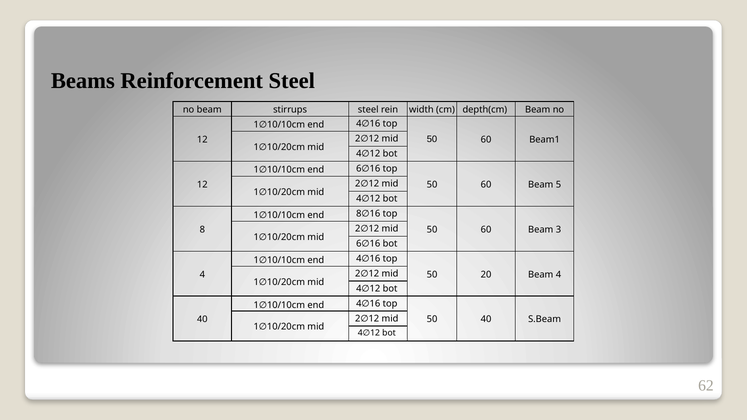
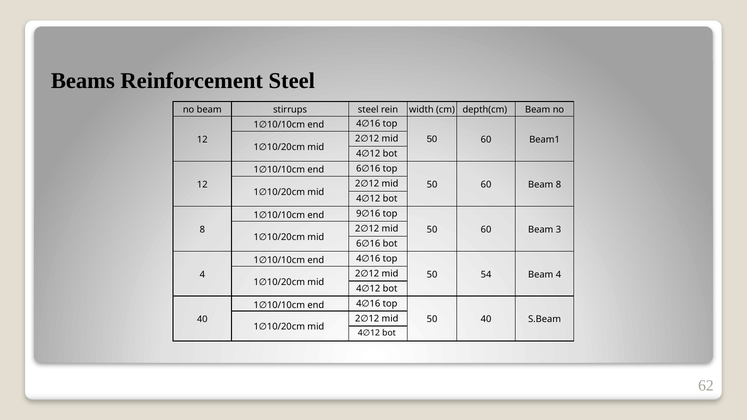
Beam 5: 5 -> 8
8 at (359, 214): 8 -> 9
20: 20 -> 54
